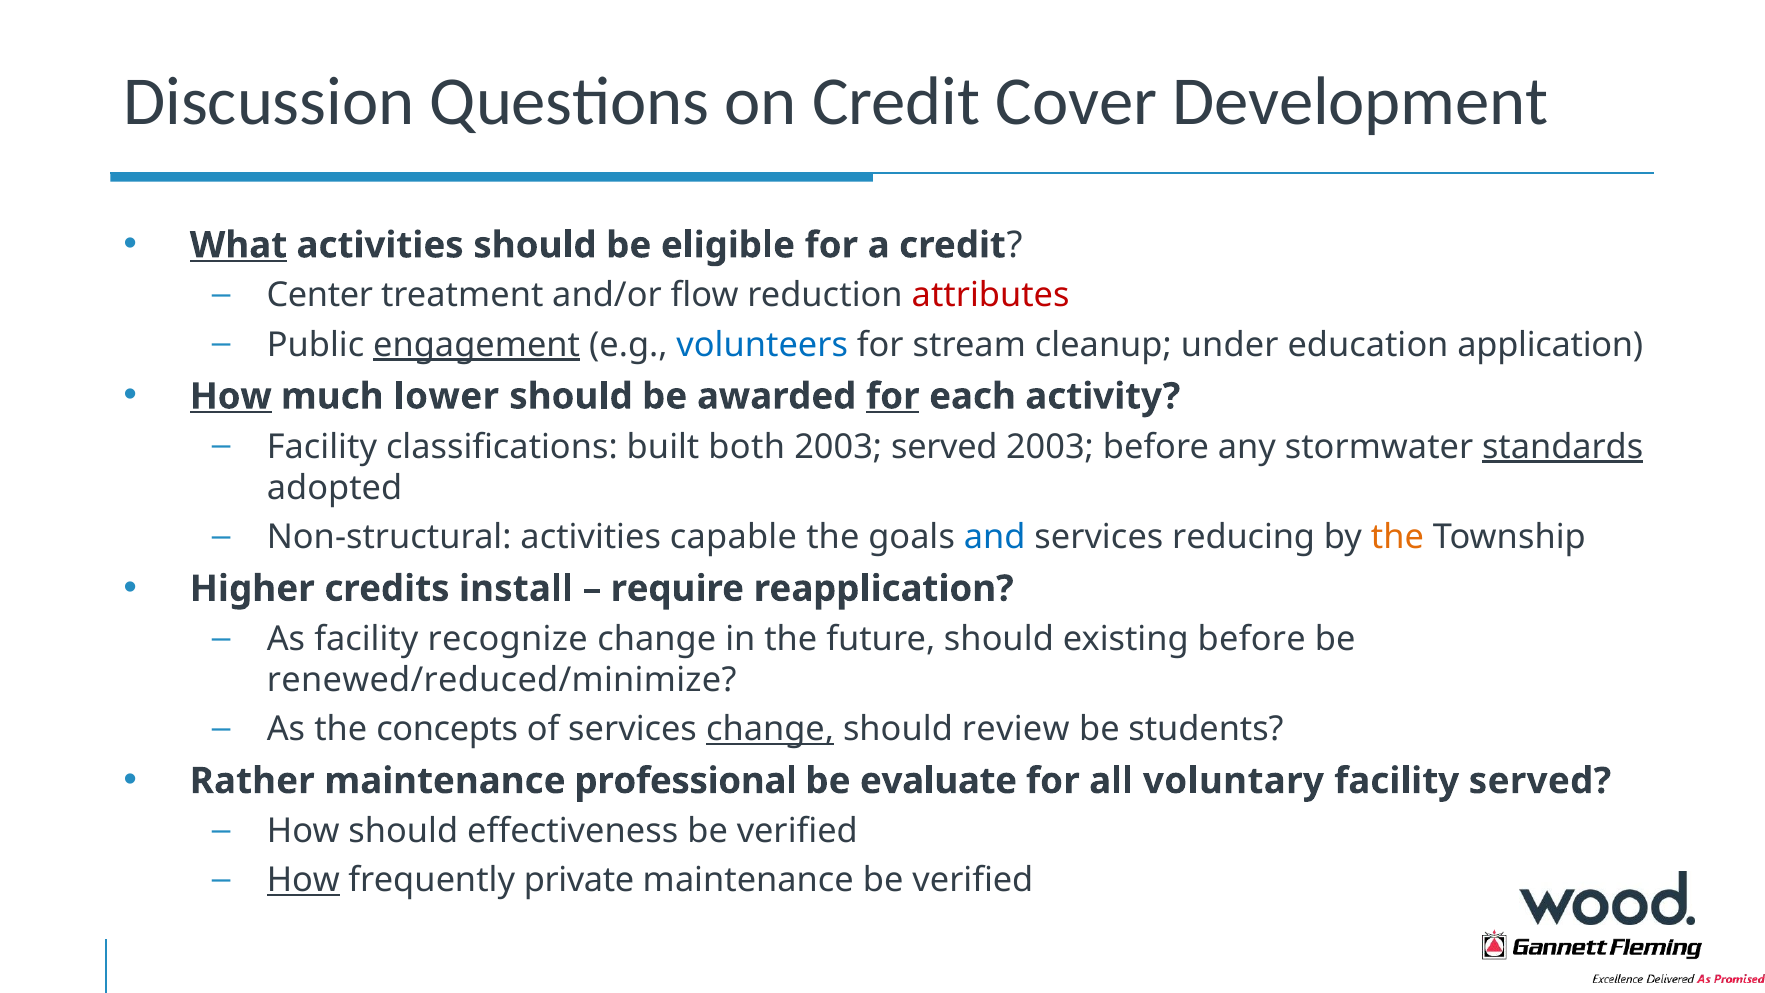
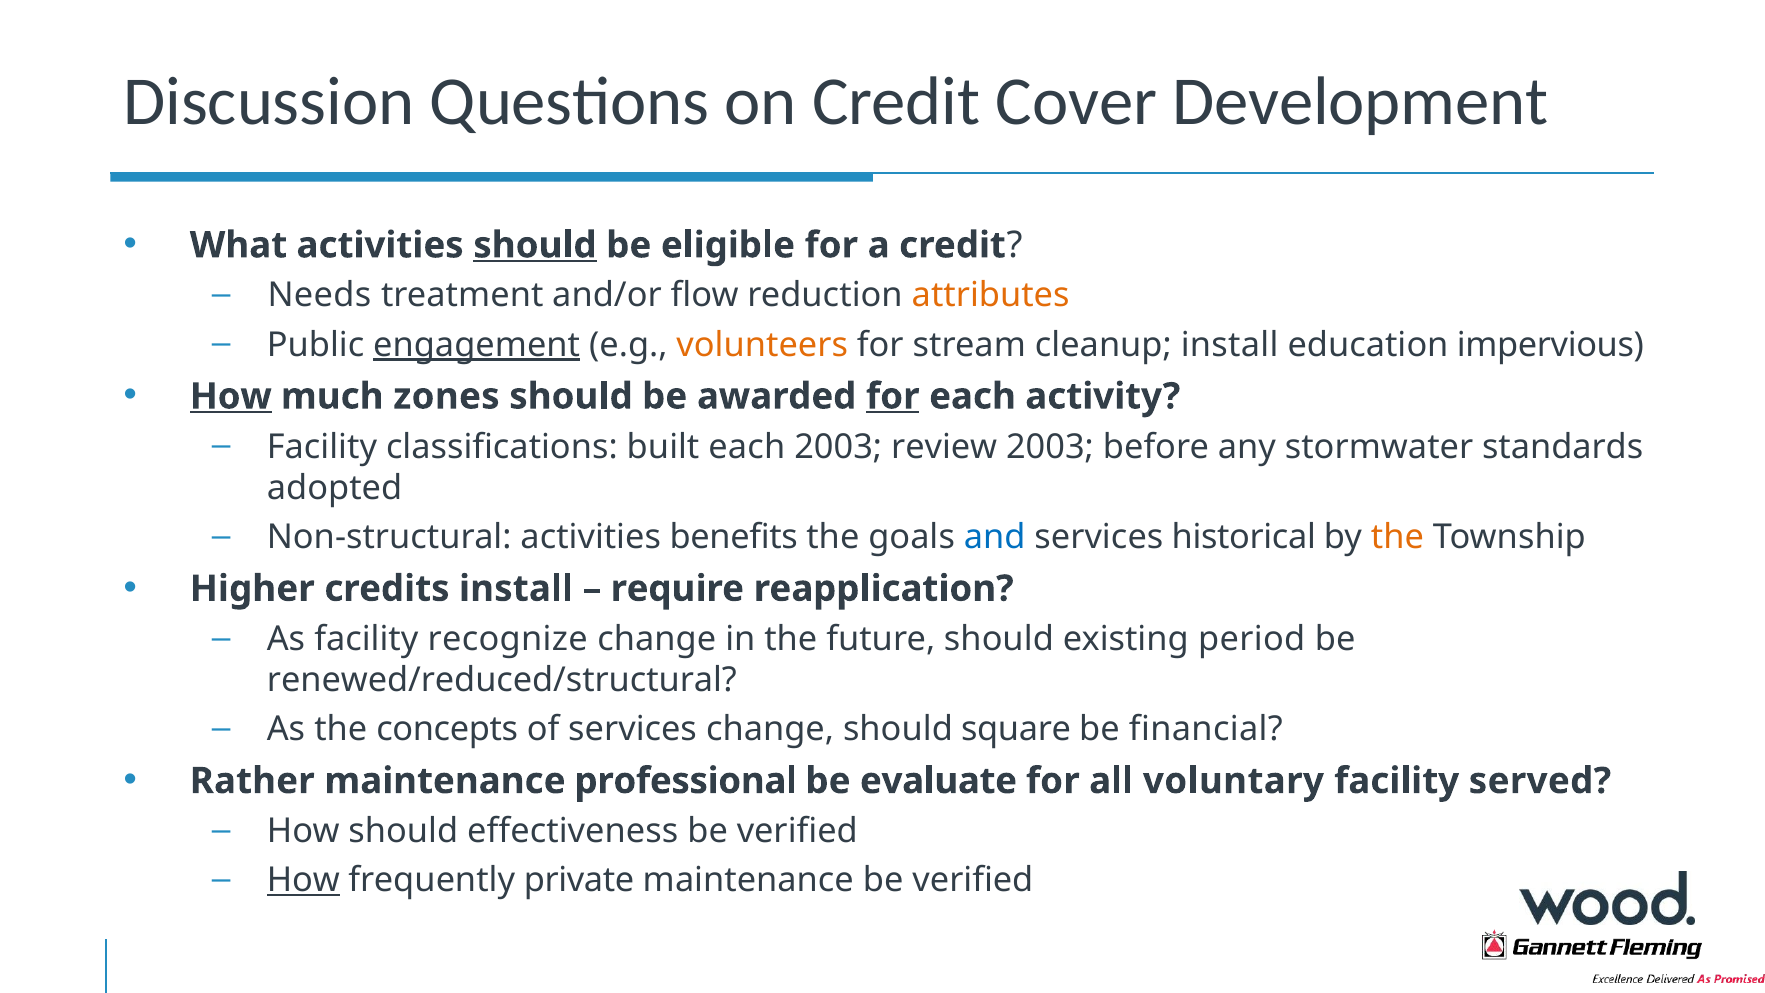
What underline: present -> none
should at (535, 245) underline: none -> present
Center: Center -> Needs
attributes colour: red -> orange
volunteers colour: blue -> orange
cleanup under: under -> install
application: application -> impervious
lower: lower -> zones
built both: both -> each
2003 served: served -> review
standards underline: present -> none
capable: capable -> benefits
reducing: reducing -> historical
existing before: before -> period
renewed/reduced/minimize: renewed/reduced/minimize -> renewed/reduced/structural
change at (770, 729) underline: present -> none
review: review -> square
students: students -> financial
